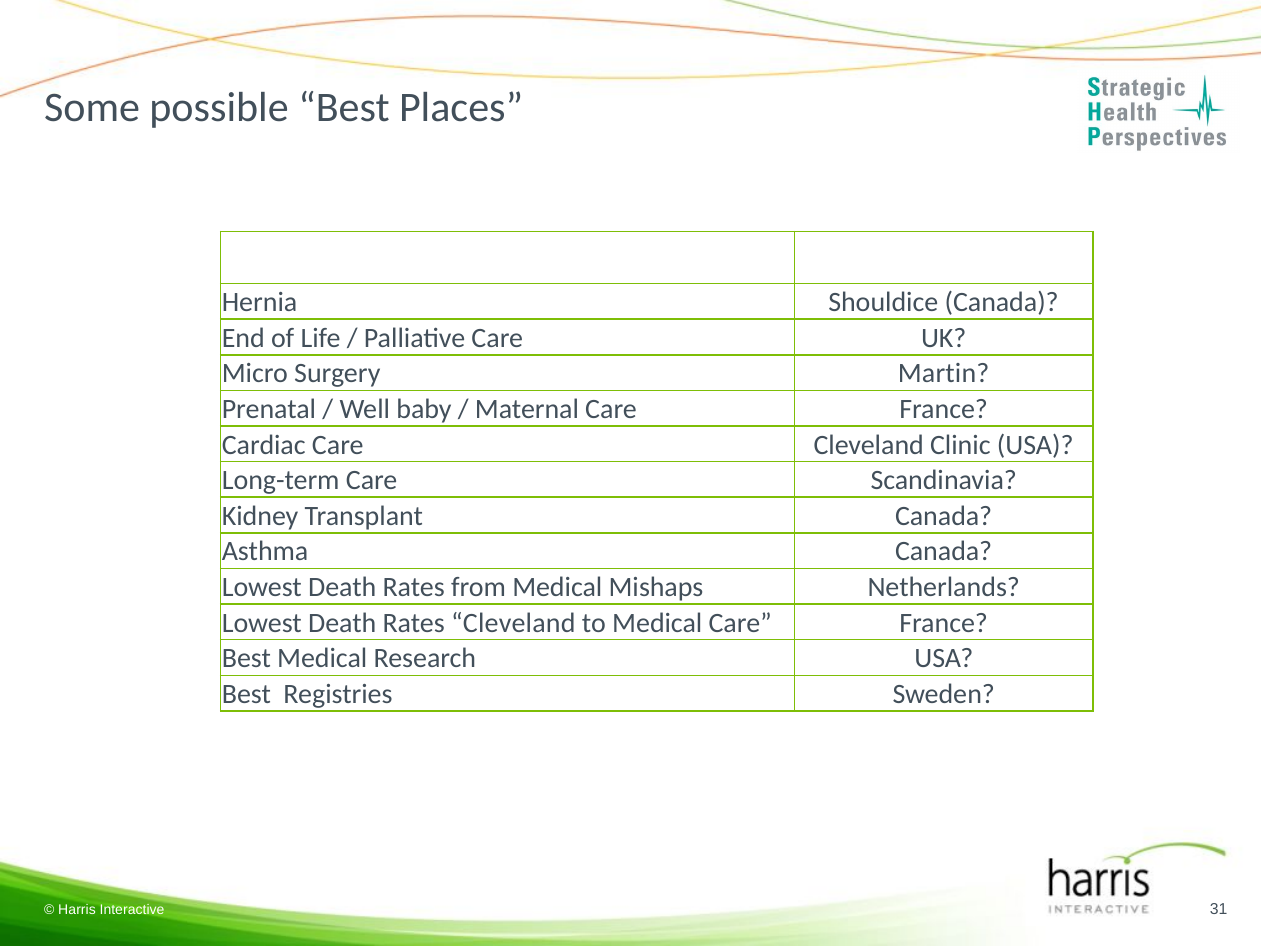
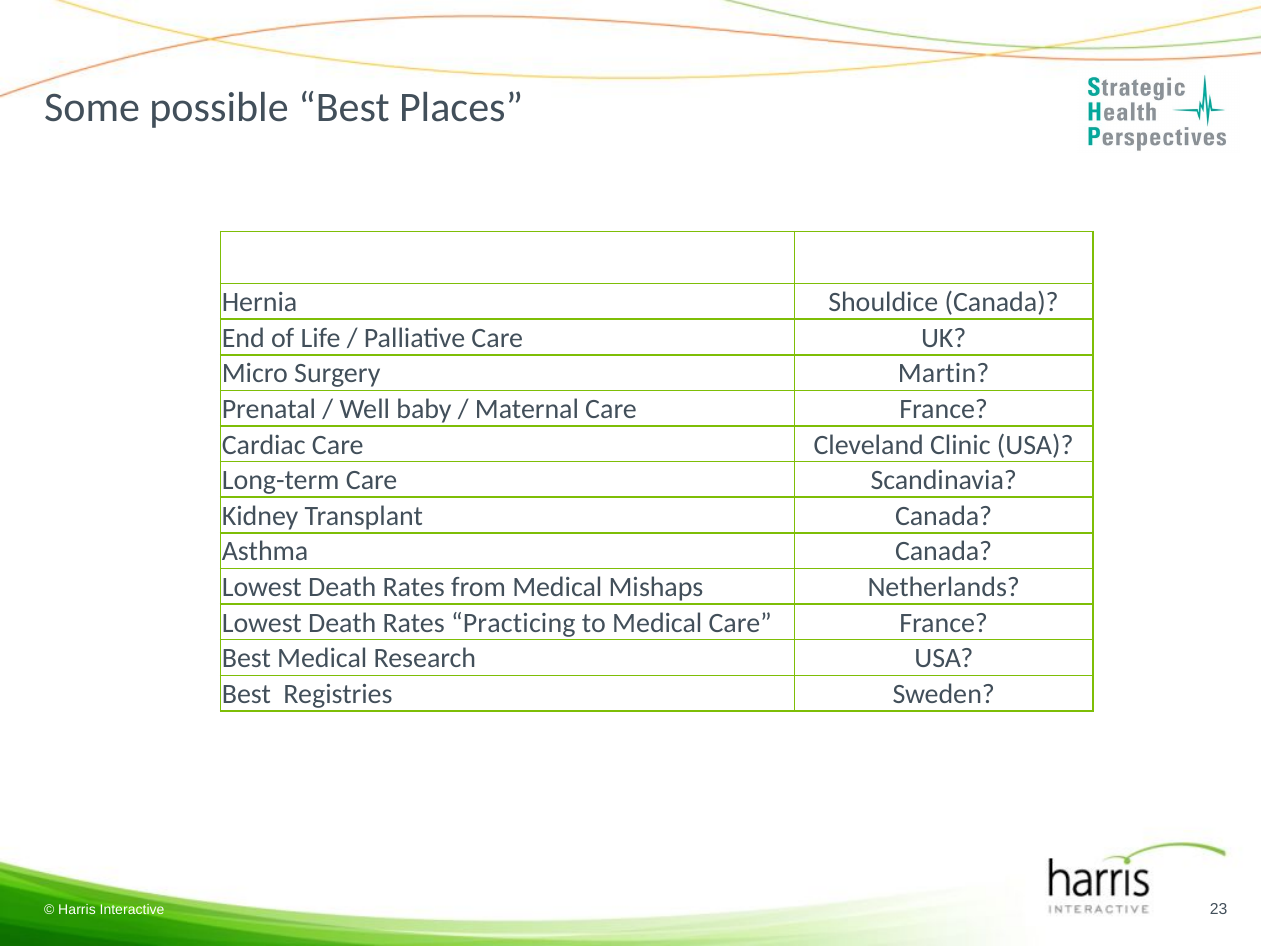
Rates Cleveland: Cleveland -> Practicing
31: 31 -> 23
